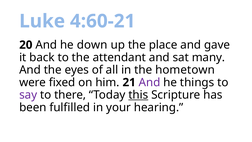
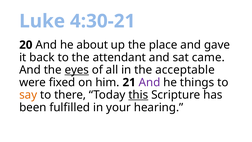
4:60-21: 4:60-21 -> 4:30-21
down: down -> about
many: many -> came
eyes underline: none -> present
hometown: hometown -> acceptable
say colour: purple -> orange
